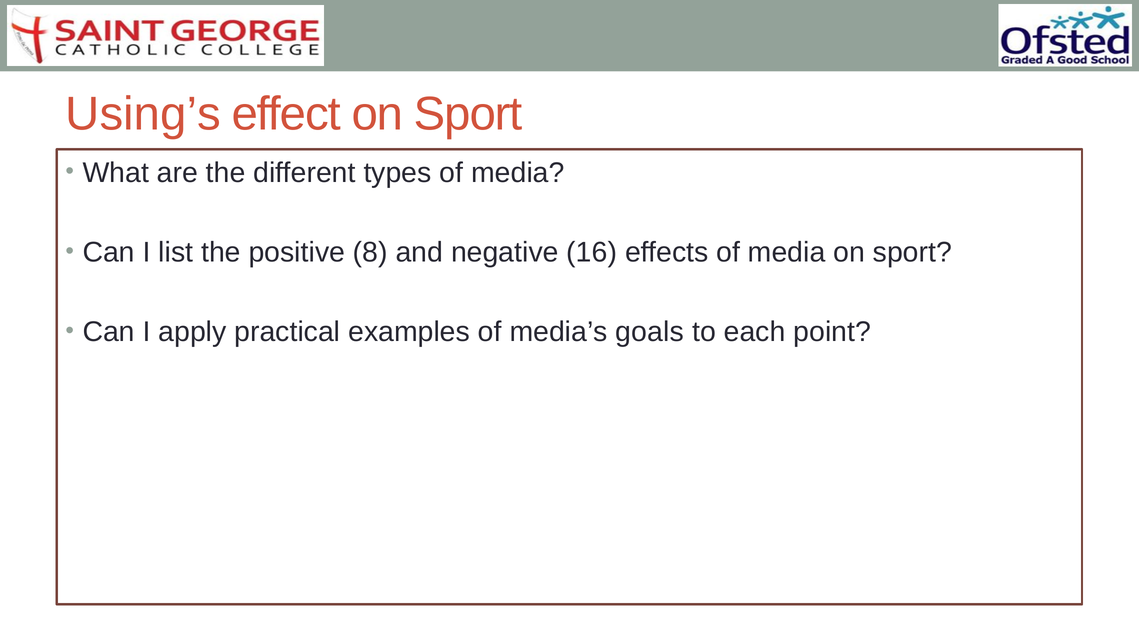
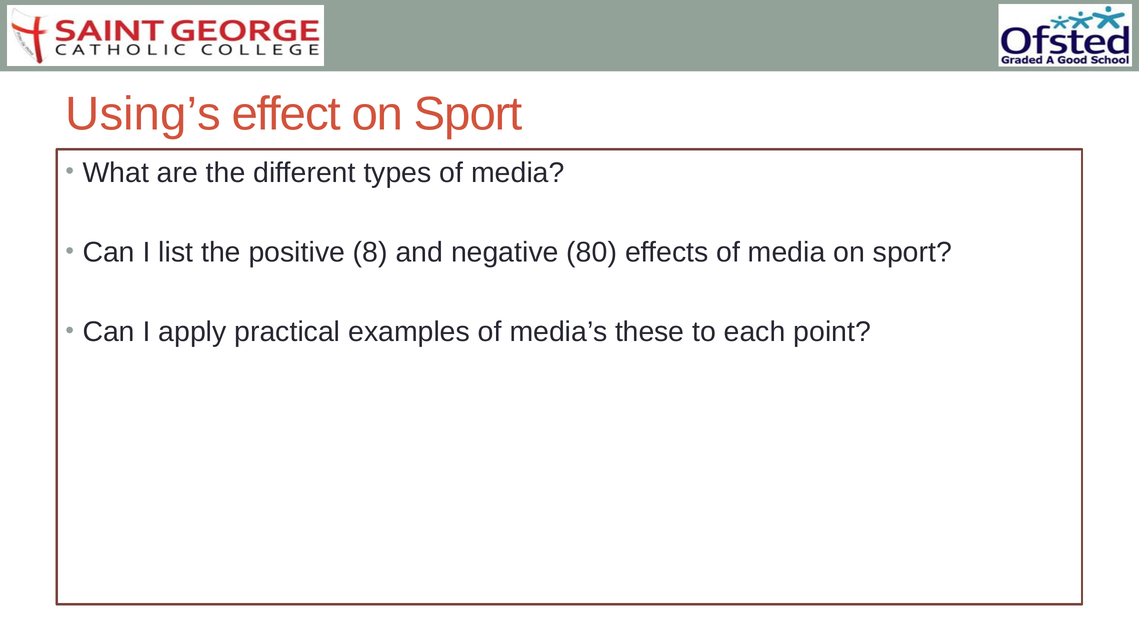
16: 16 -> 80
goals: goals -> these
